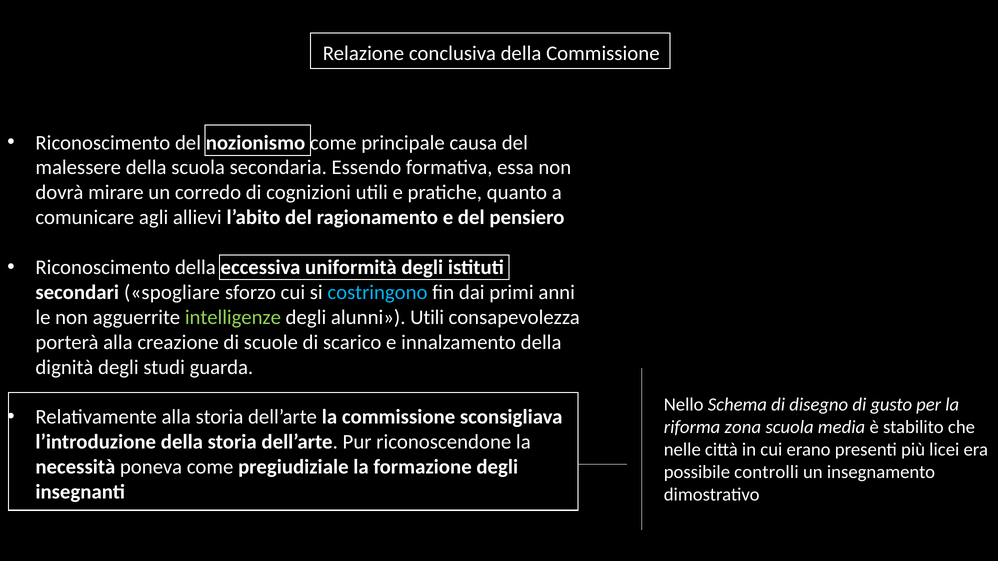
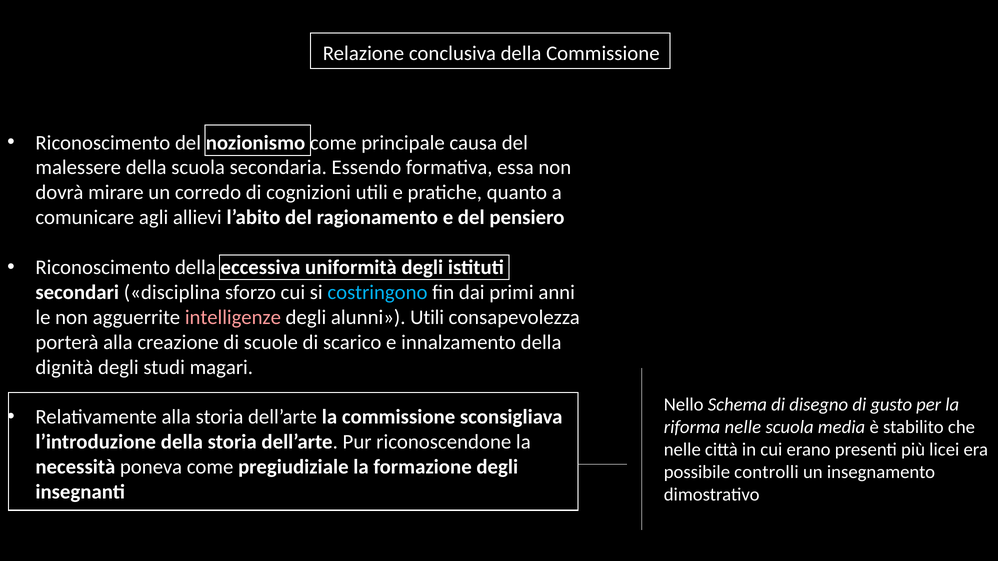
spogliare: spogliare -> disciplina
intelligenze colour: light green -> pink
guarda: guarda -> magari
riforma zona: zona -> nelle
